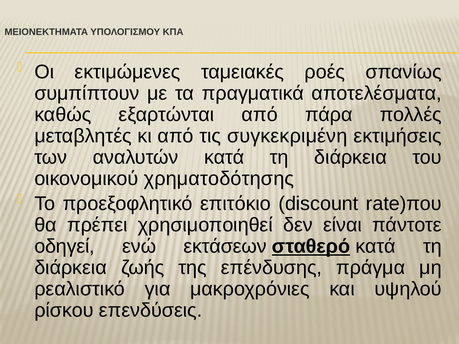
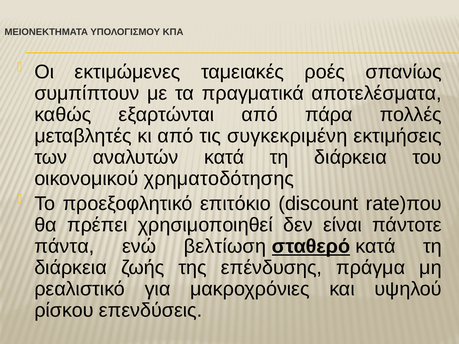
οδηγεί: οδηγεί -> πάντα
εκτάσεων: εκτάσεων -> βελτίωση
